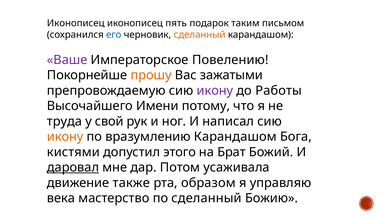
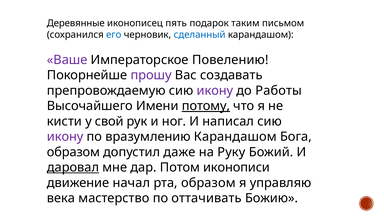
Иконописец at (76, 23): Иконописец -> Деревянные
сделанный at (200, 35) colour: orange -> blue
прошу colour: orange -> purple
зажатыми: зажатыми -> создавать
потому underline: none -> present
труда: труда -> кисти
икону at (65, 137) colour: orange -> purple
кистями at (73, 152): кистями -> образом
этого: этого -> даже
Брат: Брат -> Руку
усаживала: усаживала -> иконописи
также: также -> начал
по сделанный: сделанный -> оттачивать
